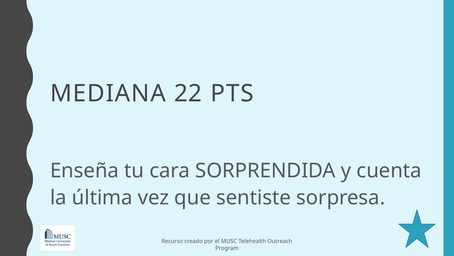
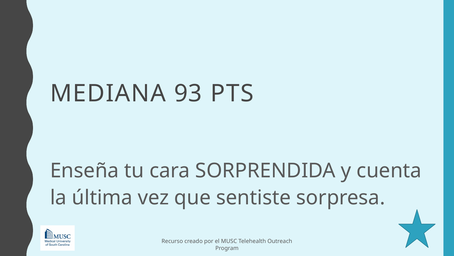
22: 22 -> 93
